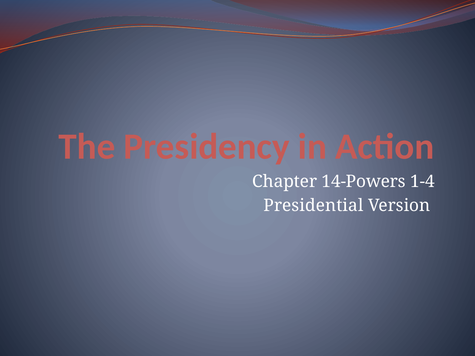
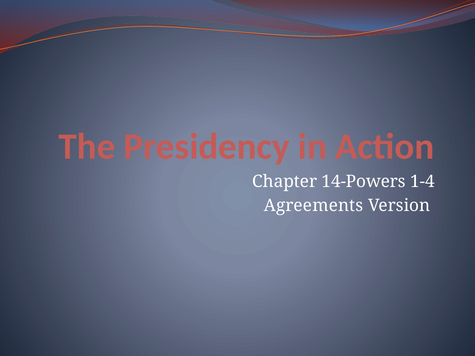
Presidential: Presidential -> Agreements
